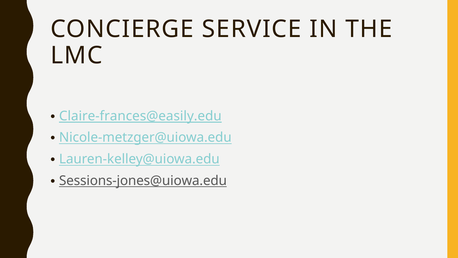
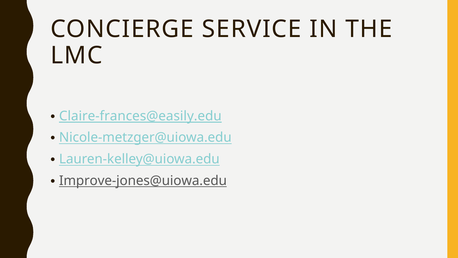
Sessions-jones@uiowa.edu: Sessions-jones@uiowa.edu -> Improve-jones@uiowa.edu
